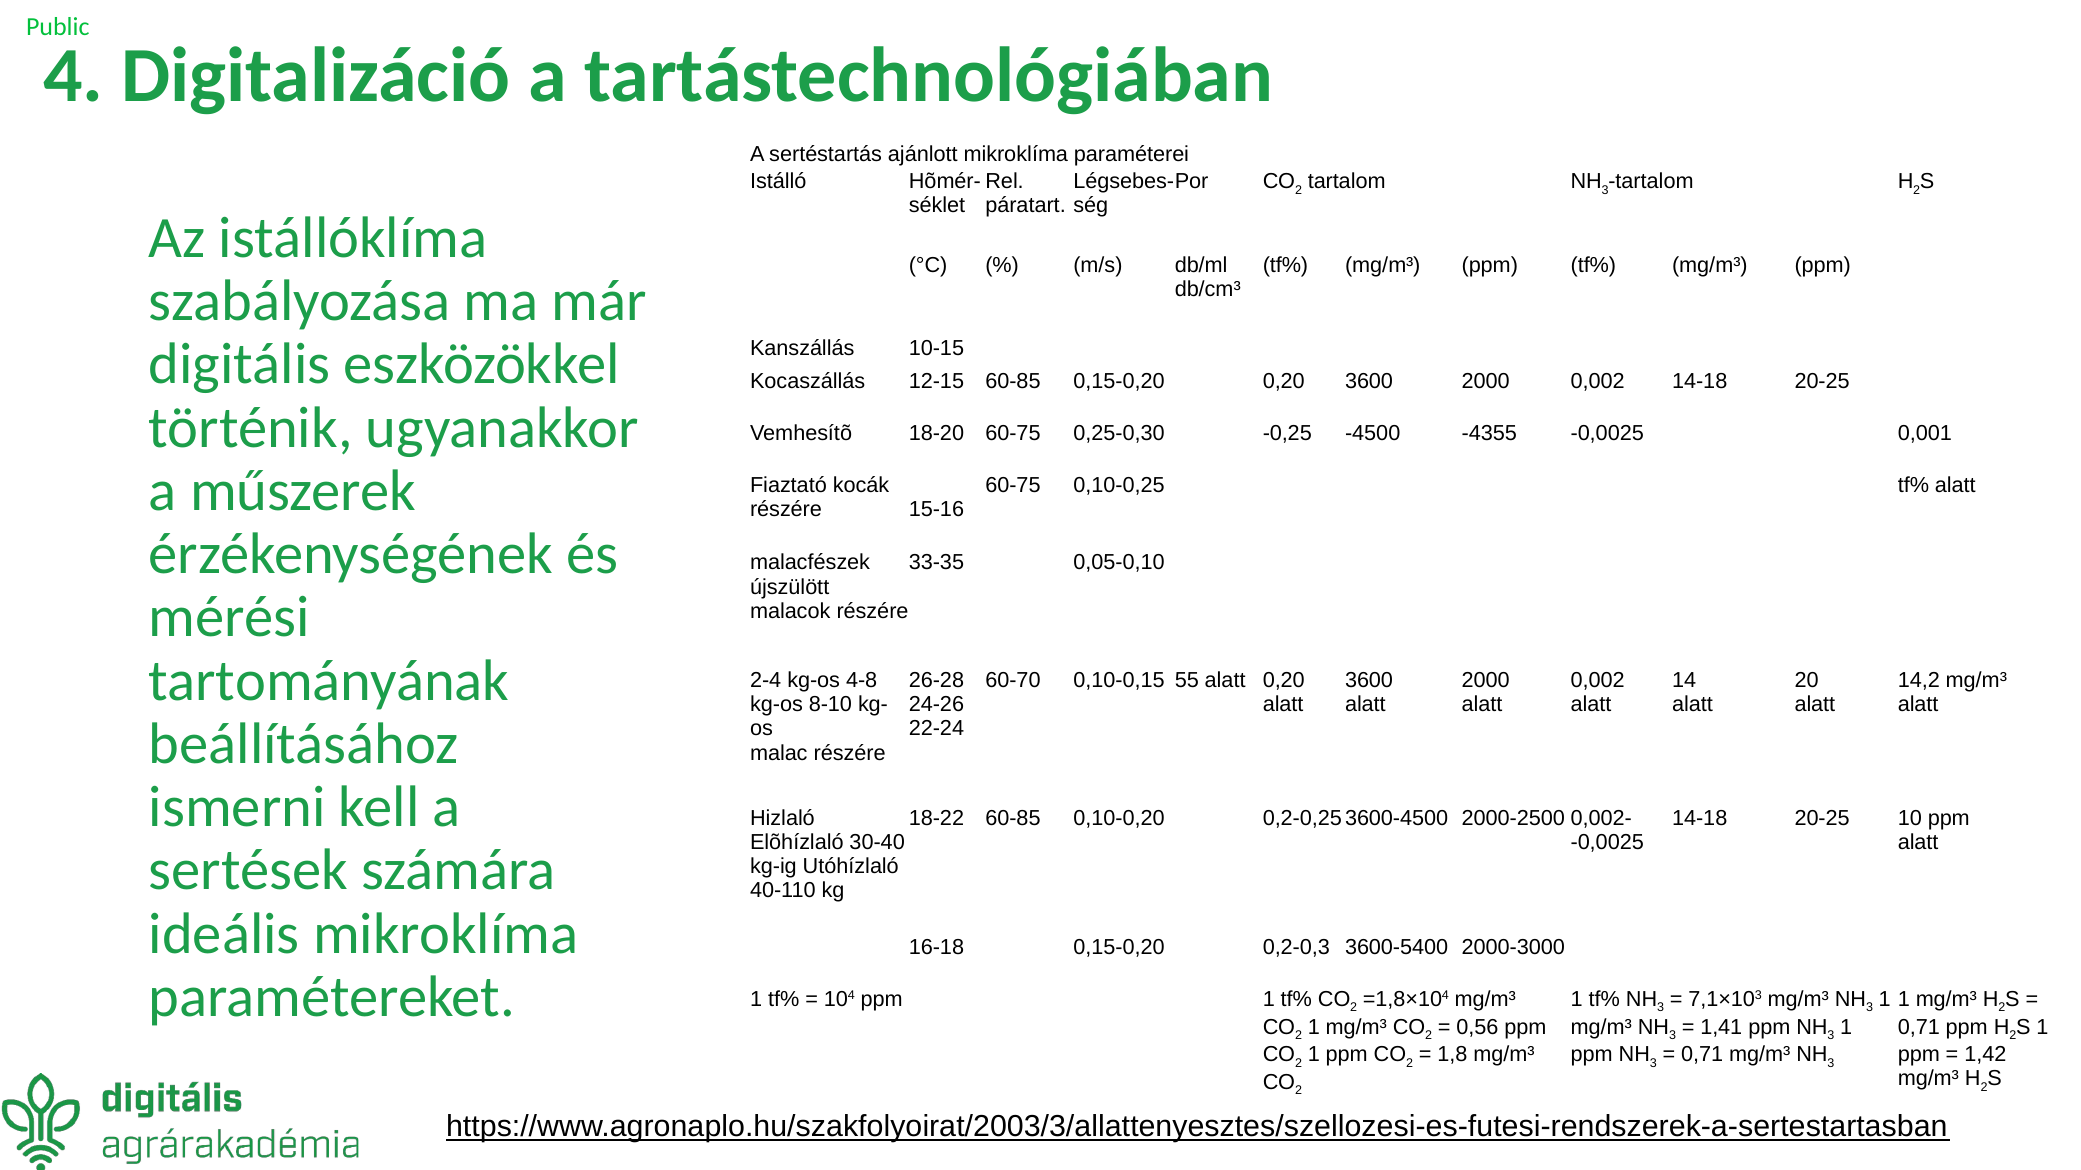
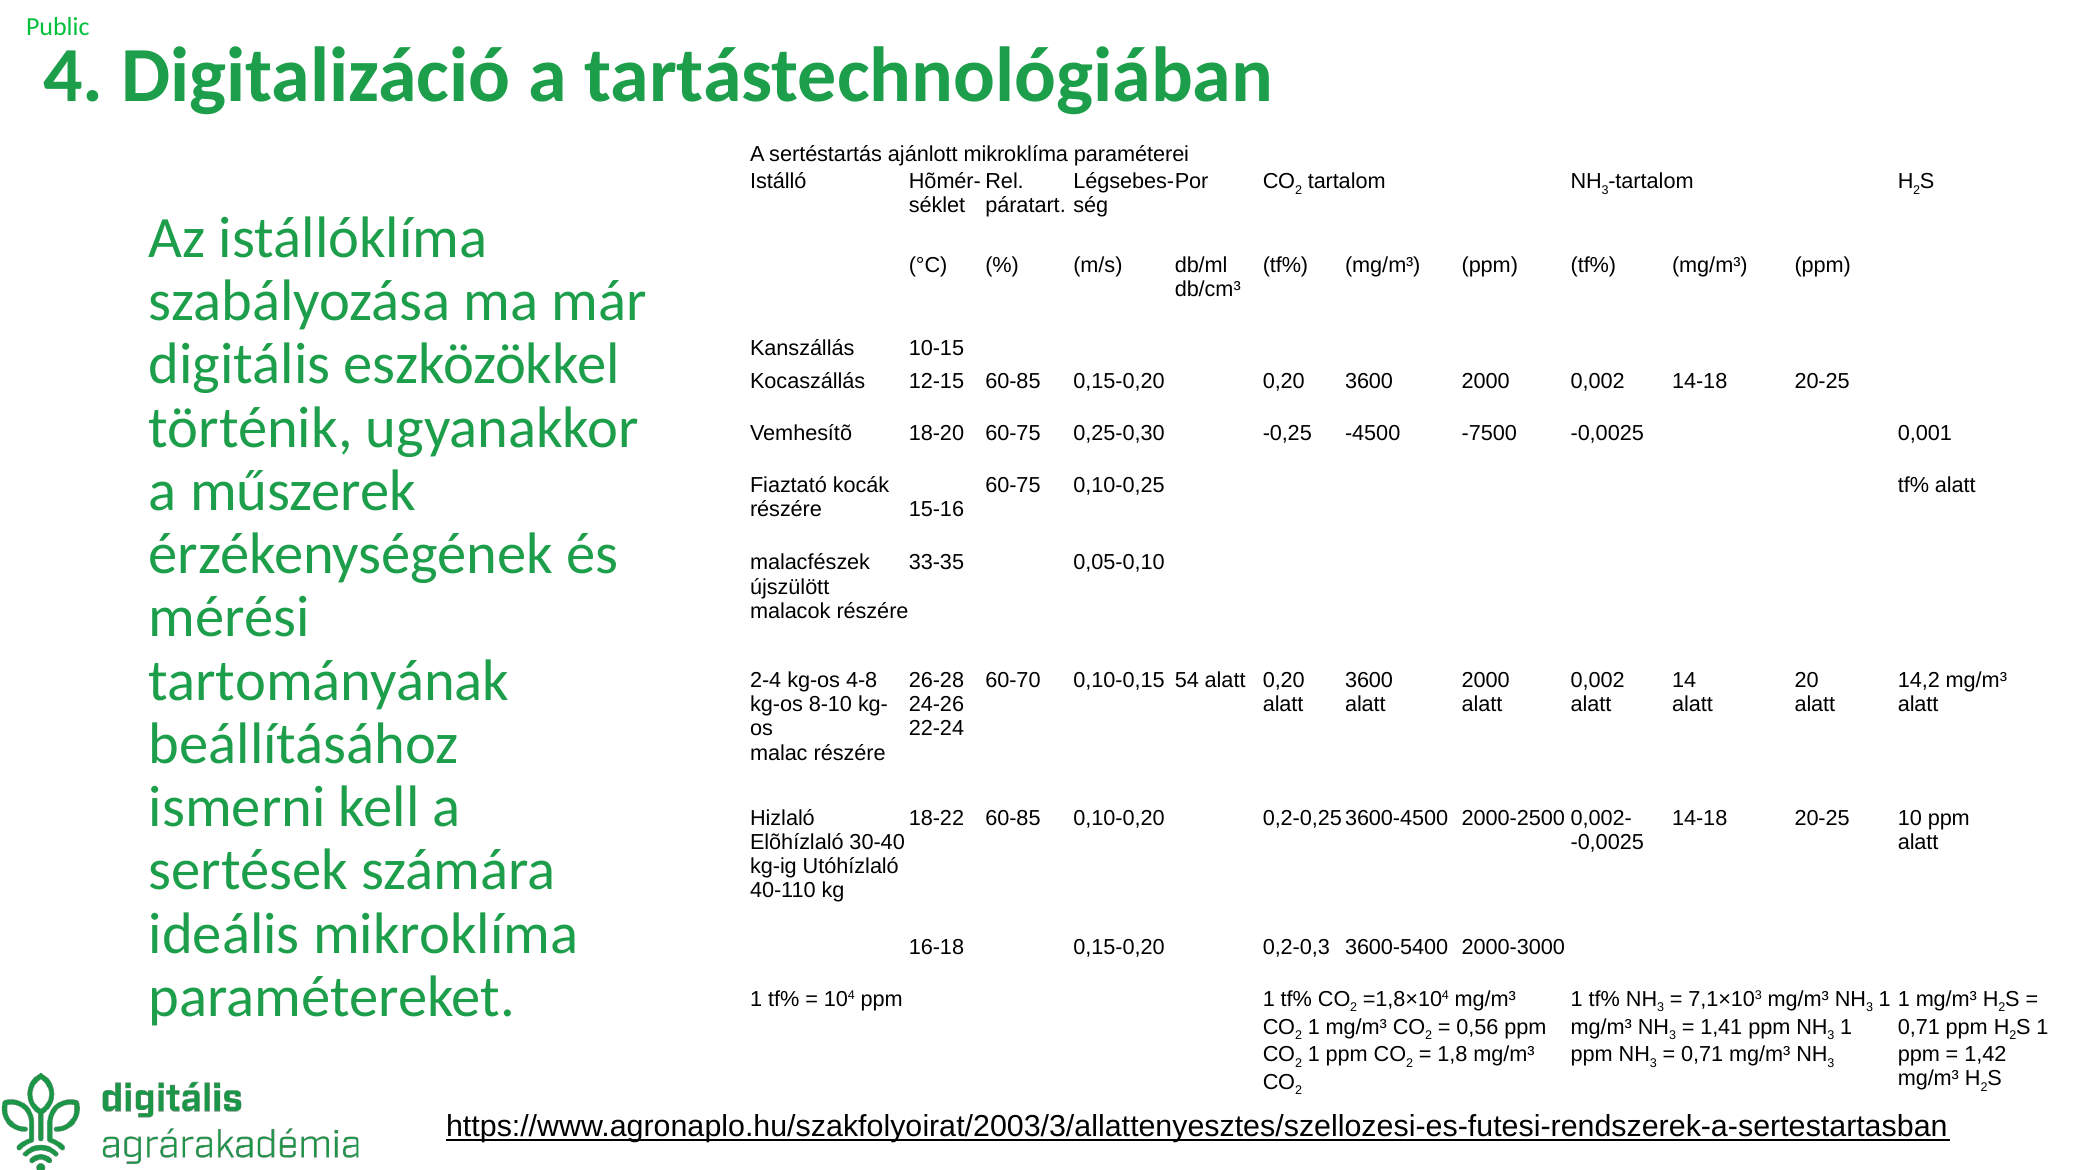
-4355: -4355 -> -7500
55: 55 -> 54
